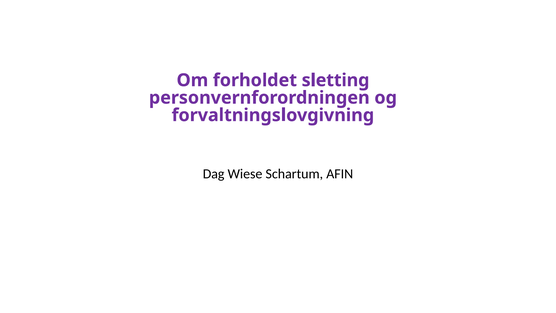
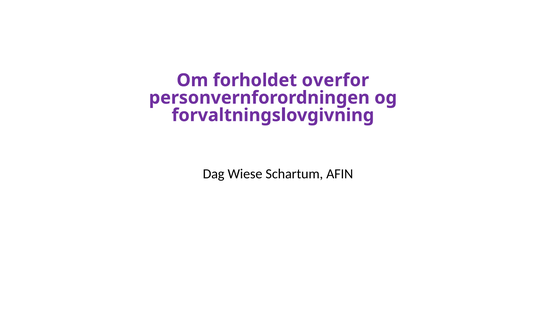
sletting: sletting -> overfor
